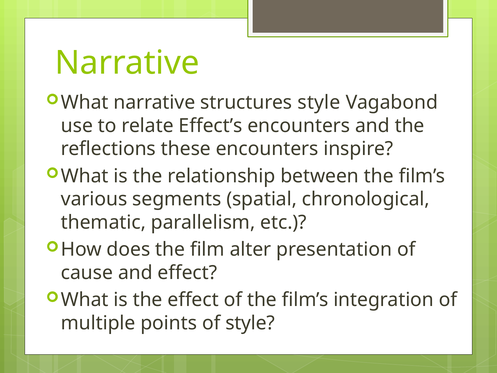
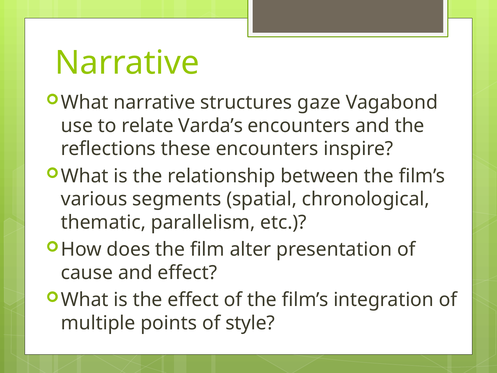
structures style: style -> gaze
Effect’s: Effect’s -> Varda’s
